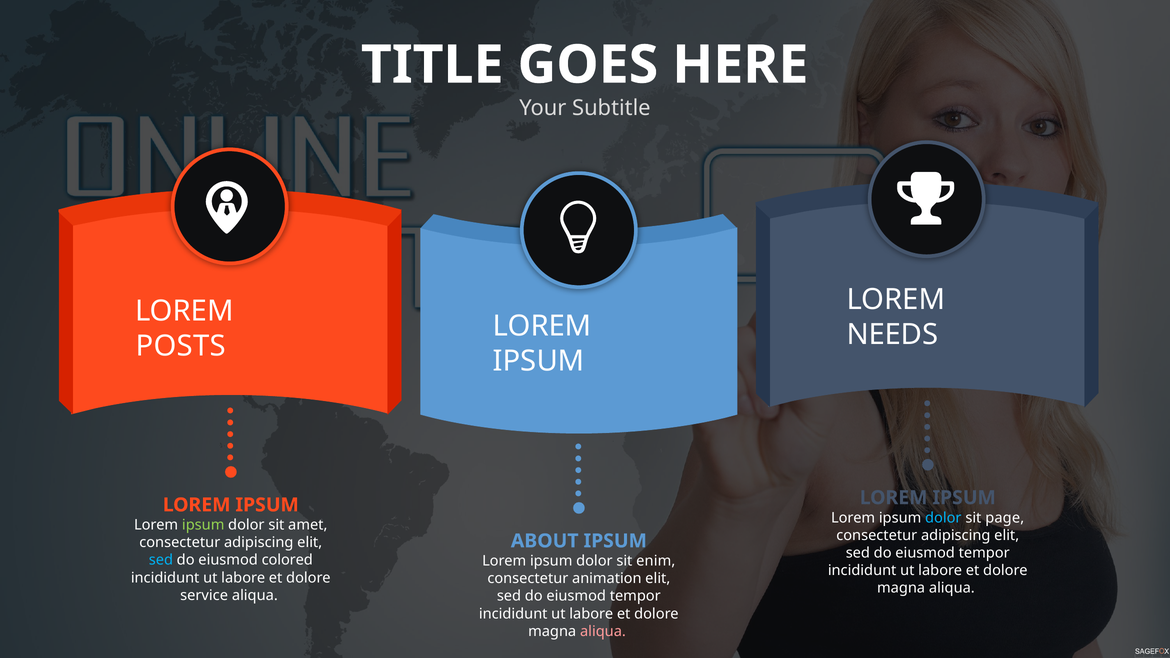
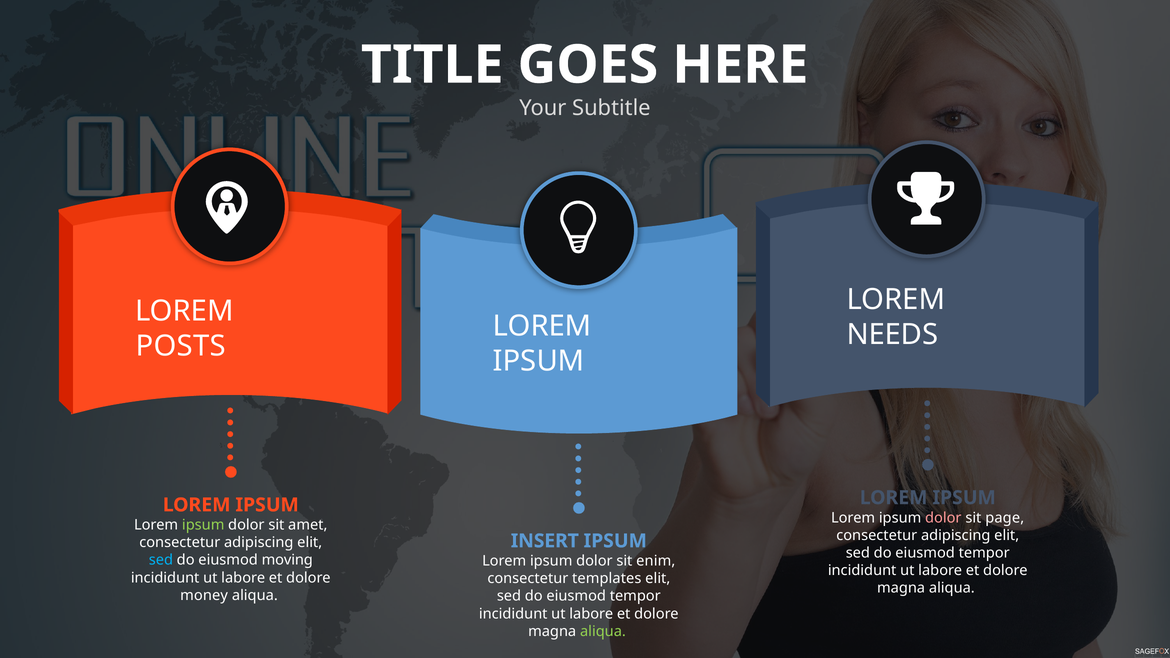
dolor at (943, 518) colour: light blue -> pink
ABOUT: ABOUT -> INSERT
colored: colored -> moving
animation: animation -> templates
service: service -> money
aliqua at (603, 631) colour: pink -> light green
